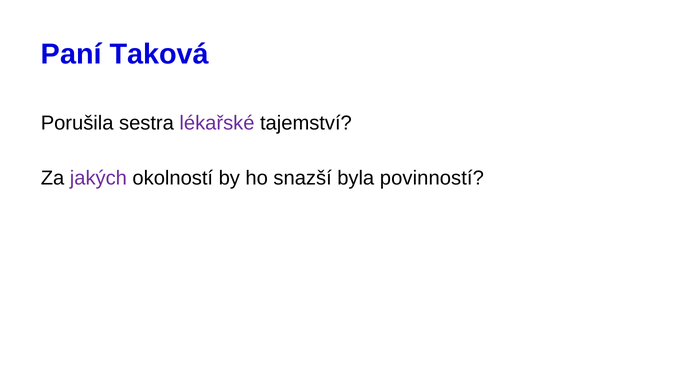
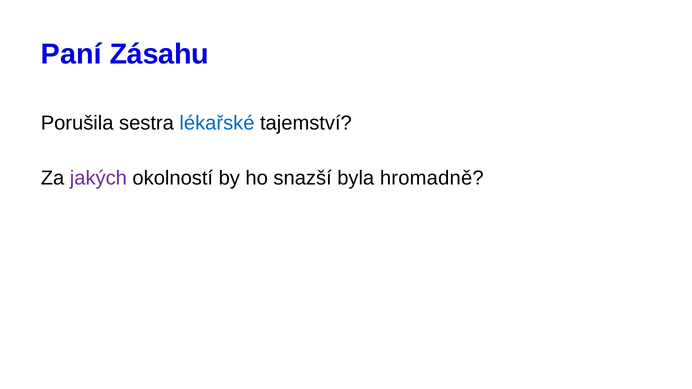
Taková: Taková -> Zásahu
lékařské colour: purple -> blue
povinností: povinností -> hromadně
